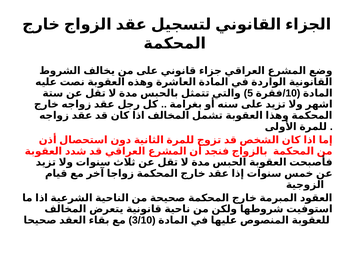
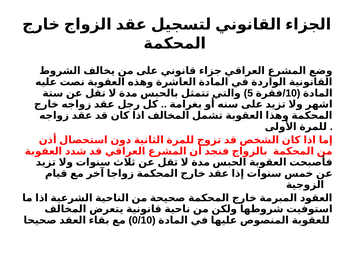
3/10: 3/10 -> 0/10
